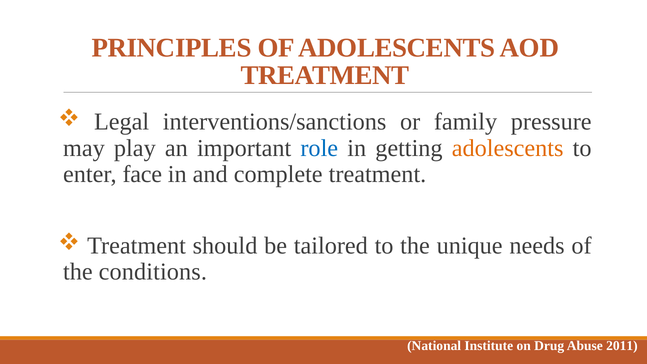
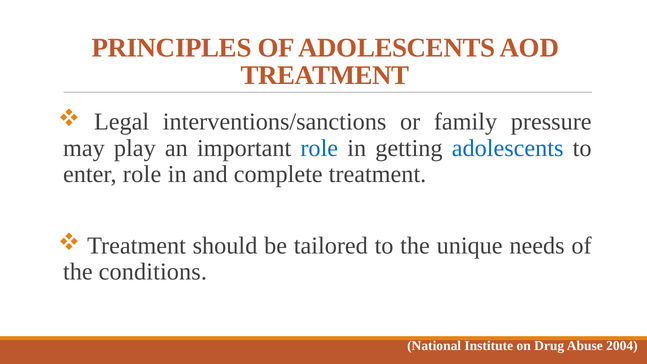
adolescents at (508, 148) colour: orange -> blue
enter face: face -> role
2011: 2011 -> 2004
